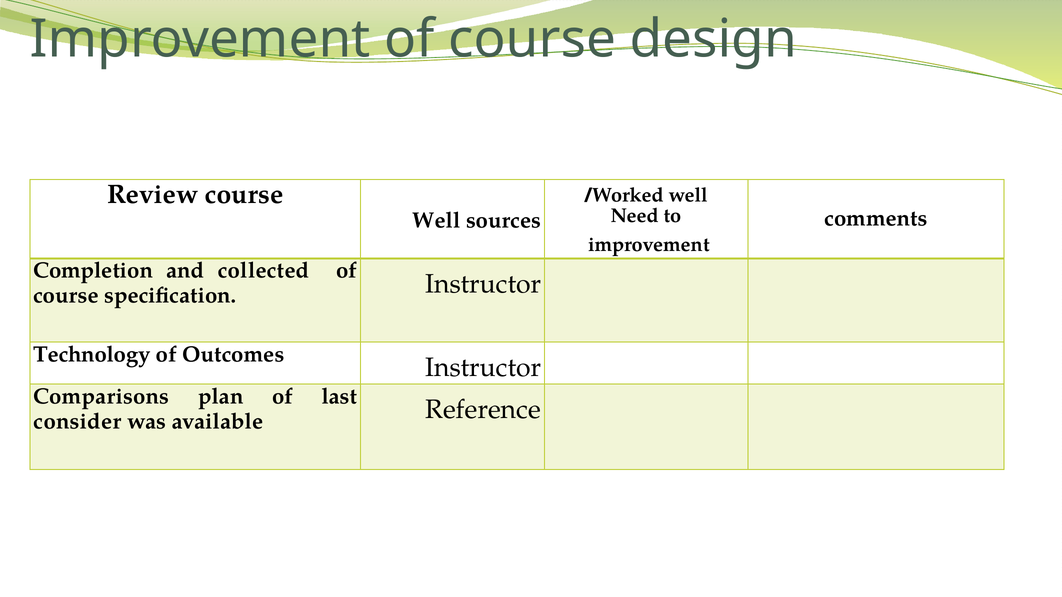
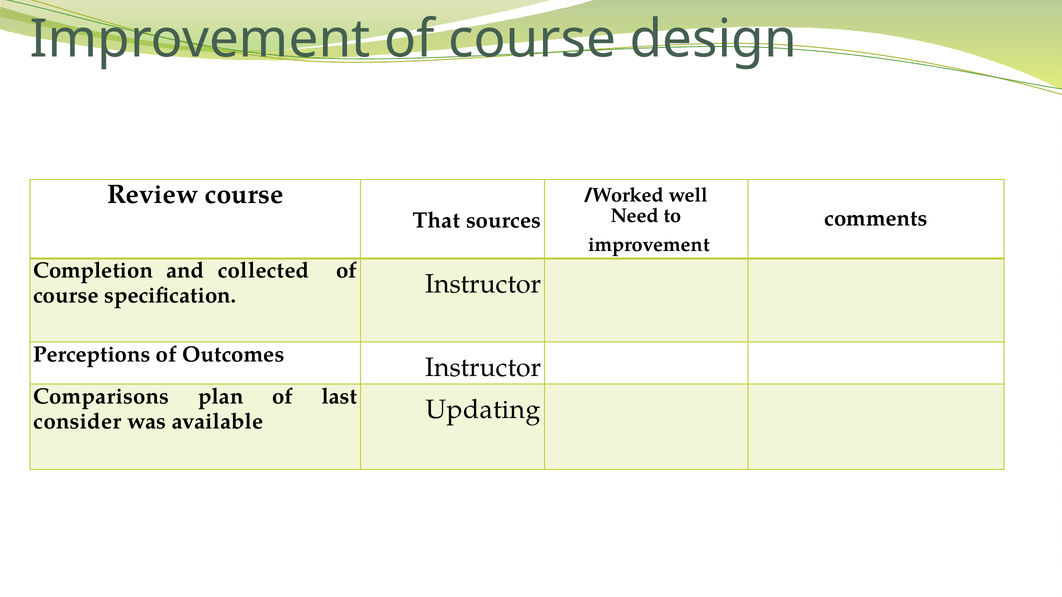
Well at (436, 221): Well -> That
Technology: Technology -> Perceptions
Reference: Reference -> Updating
